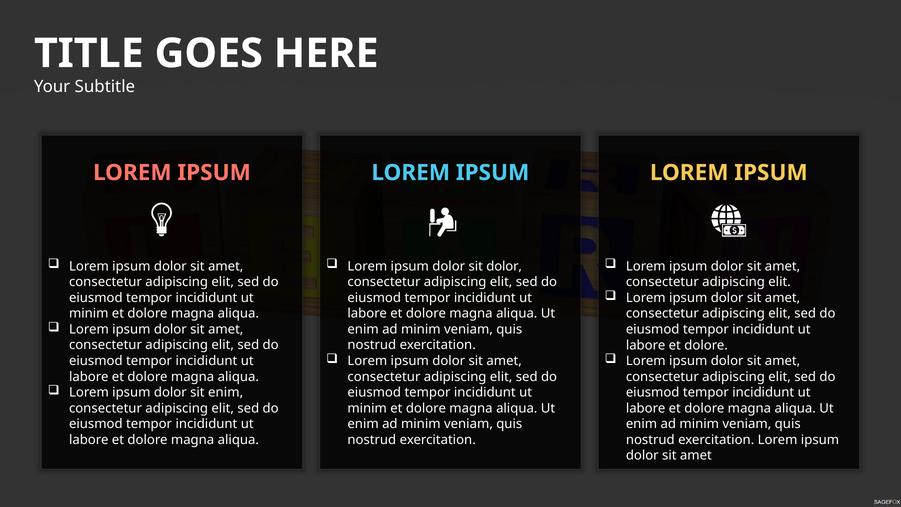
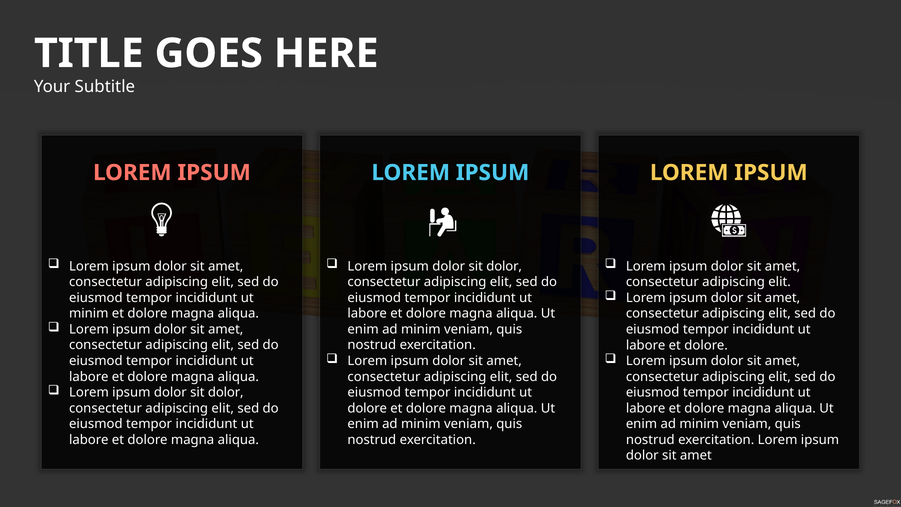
enim at (226, 392): enim -> dolor
minim at (367, 408): minim -> dolore
